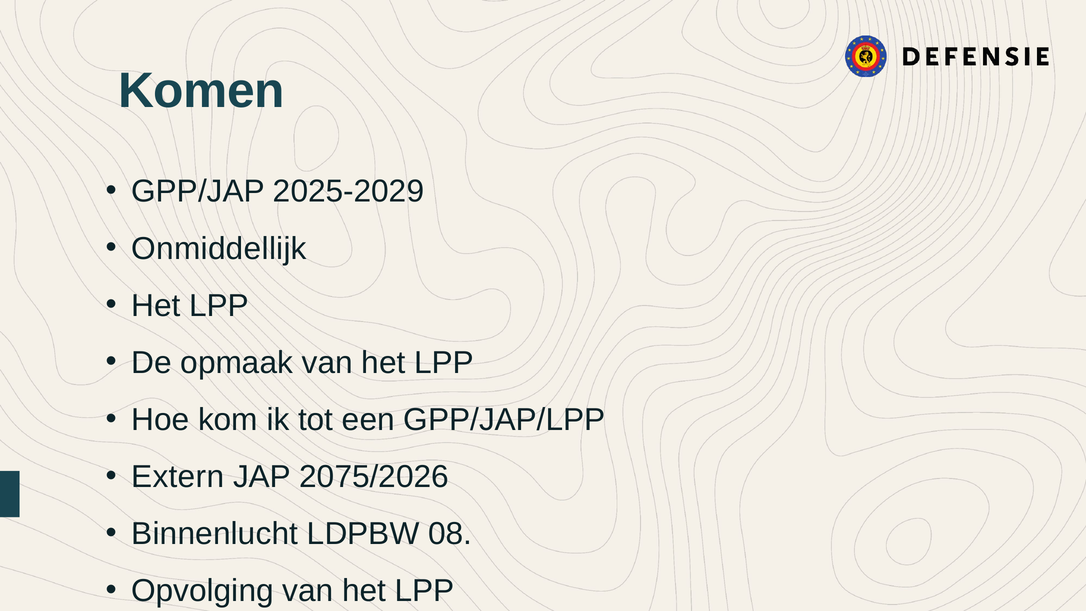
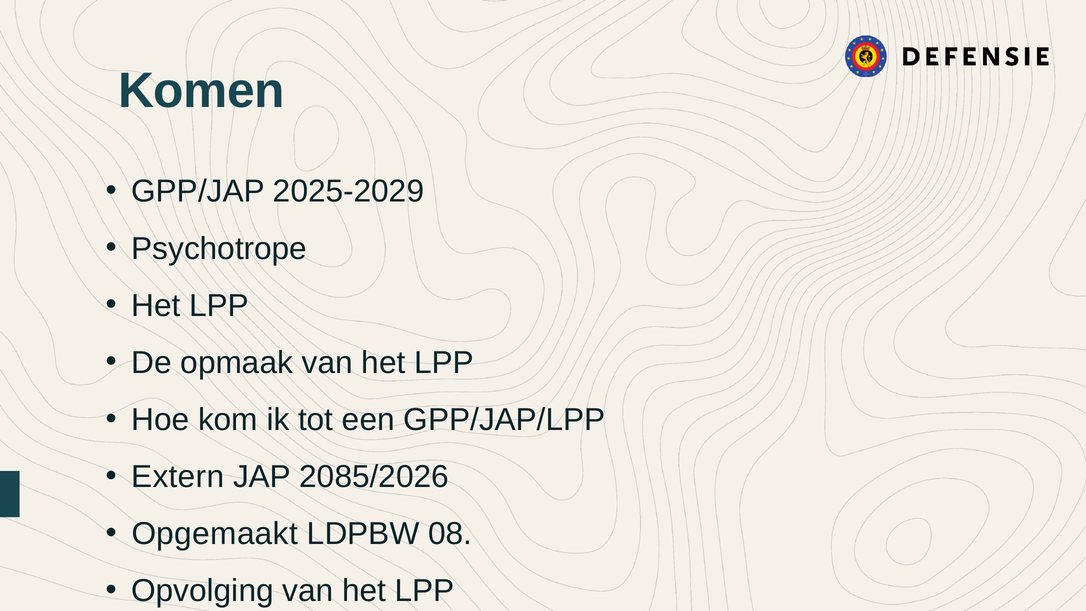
Onmiddellijk: Onmiddellijk -> Psychotrope
2075/2026: 2075/2026 -> 2085/2026
Binnenlucht: Binnenlucht -> Opgemaakt
